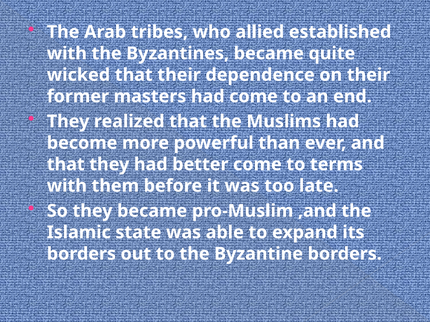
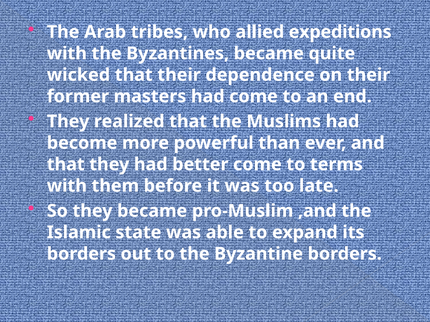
established: established -> expeditions
